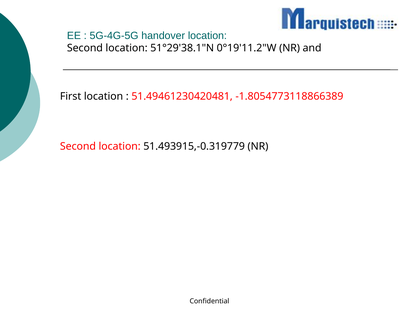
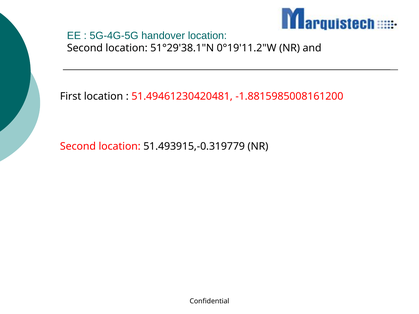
-1.8054773118866389: -1.8054773118866389 -> -1.8815985008161200
